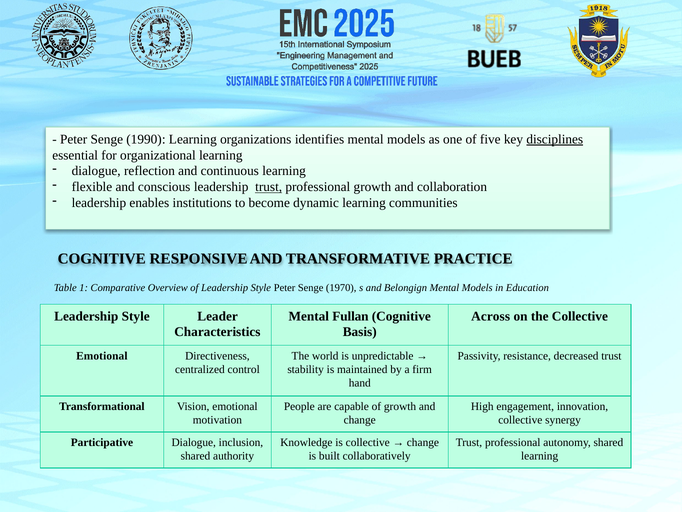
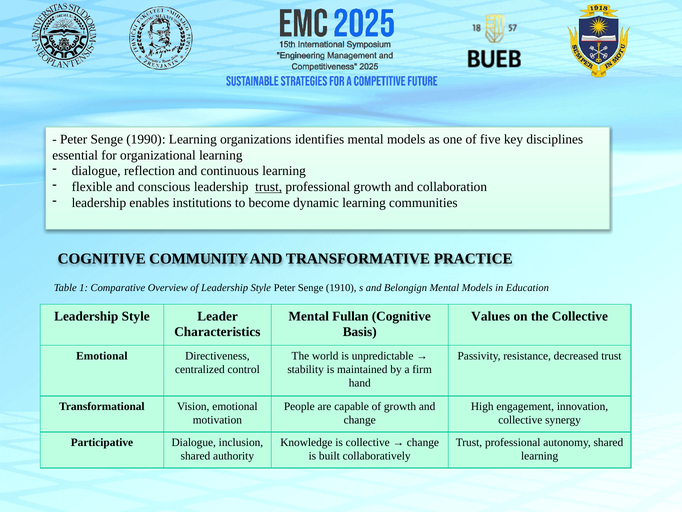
disciplines underline: present -> none
RESPONSIVE: RESPONSIVE -> COMMUNITY
1970: 1970 -> 1910
Across: Across -> Values
